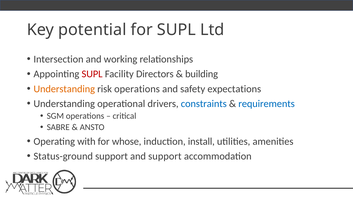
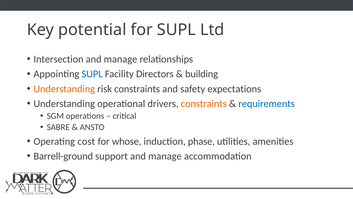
working at (121, 59): working -> manage
SUPL at (92, 74) colour: red -> blue
risk operations: operations -> constraints
constraints at (204, 104) colour: blue -> orange
with: with -> cost
install: install -> phase
Status-ground: Status-ground -> Barrell-ground
support and support: support -> manage
